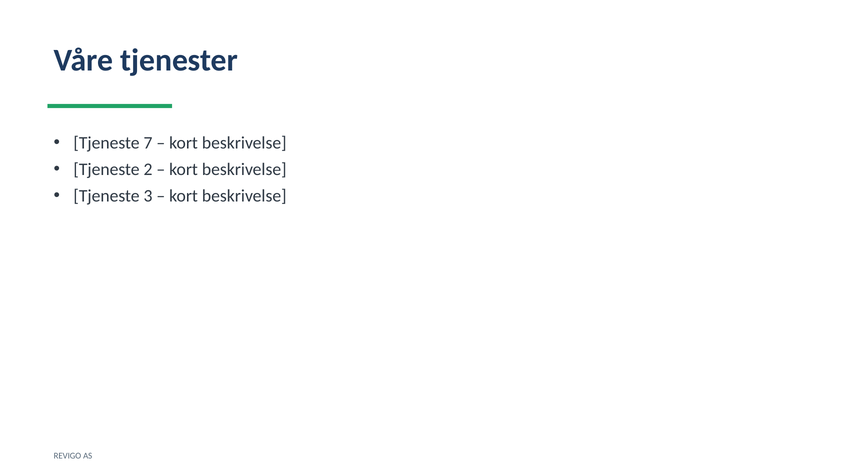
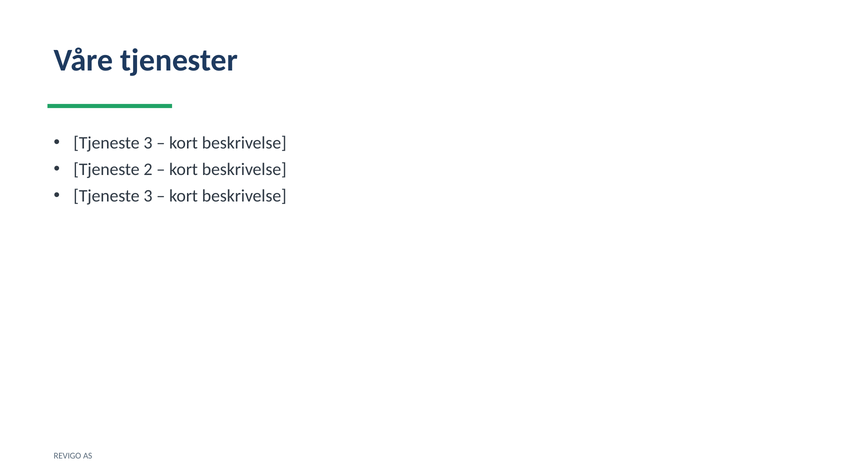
7 at (148, 143): 7 -> 3
